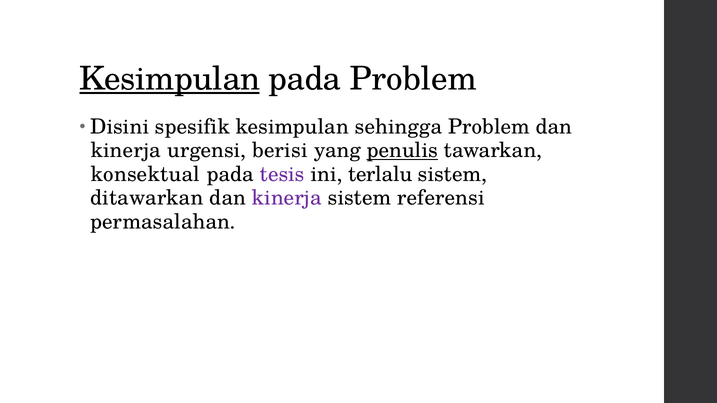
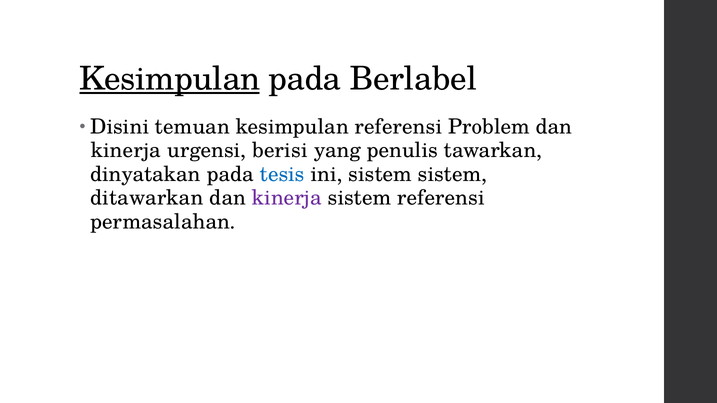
pada Problem: Problem -> Berlabel
spesifik: spesifik -> temuan
kesimpulan sehingga: sehingga -> referensi
penulis underline: present -> none
konsektual: konsektual -> dinyatakan
tesis colour: purple -> blue
ini terlalu: terlalu -> sistem
